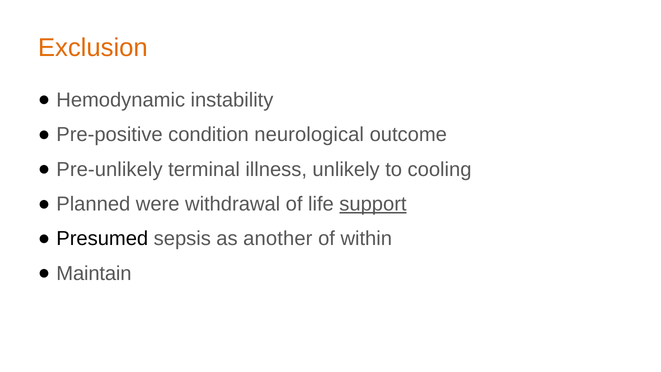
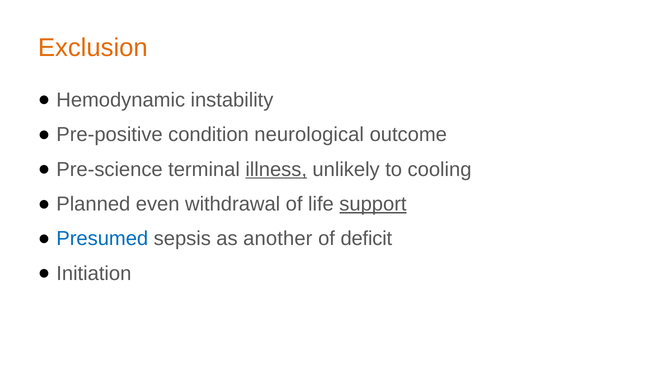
Pre-unlikely: Pre-unlikely -> Pre-science
illness underline: none -> present
were: were -> even
Presumed colour: black -> blue
within: within -> deficit
Maintain: Maintain -> Initiation
